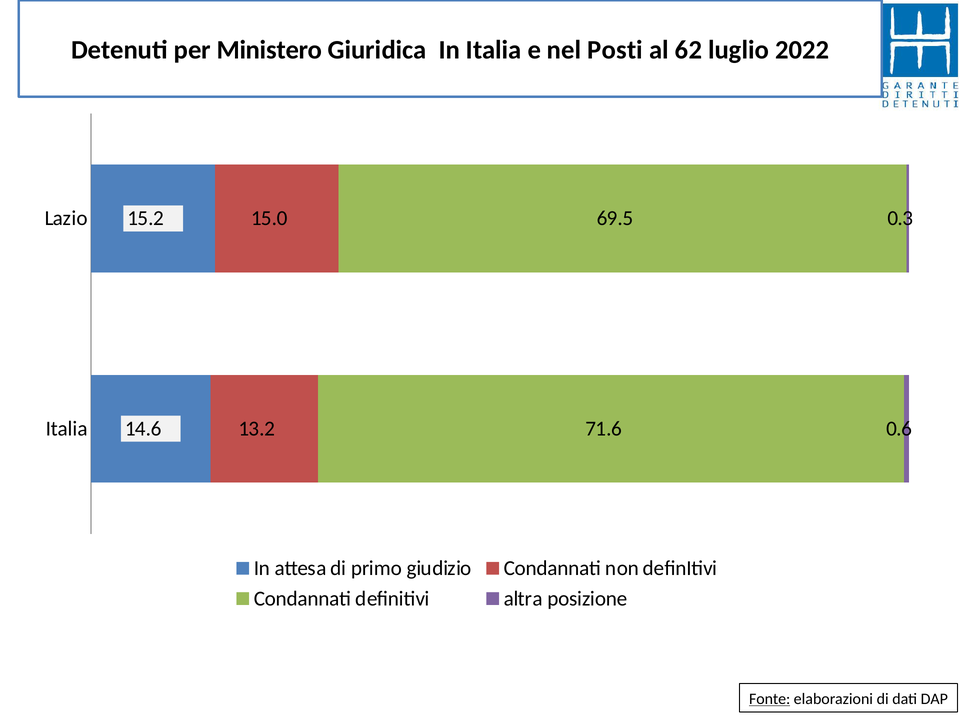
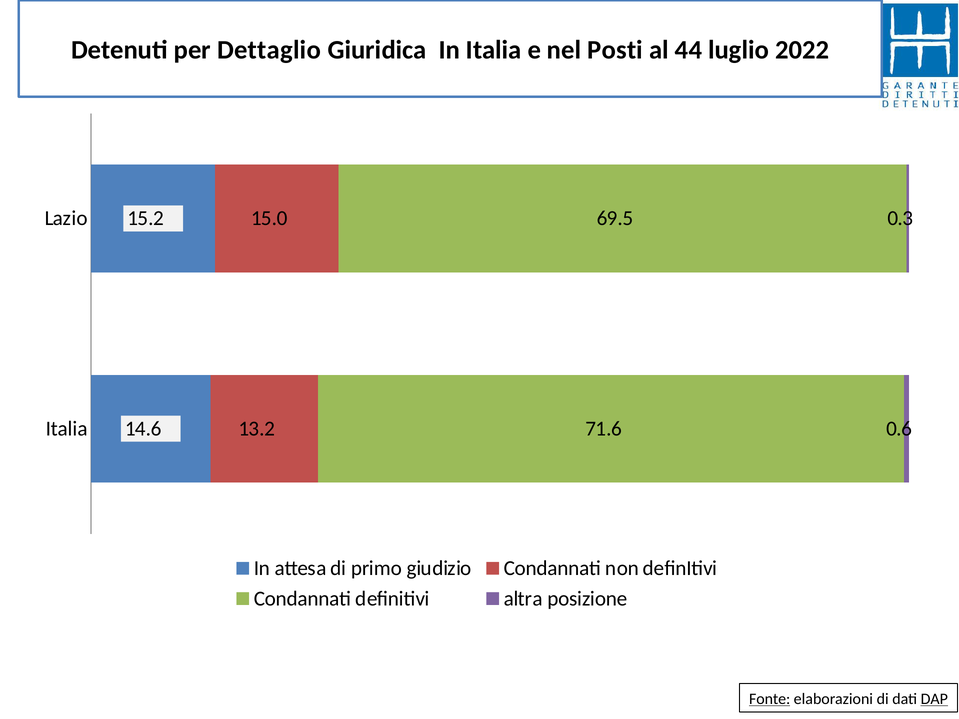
Ministero: Ministero -> Dettaglio
62: 62 -> 44
DAP underline: none -> present
